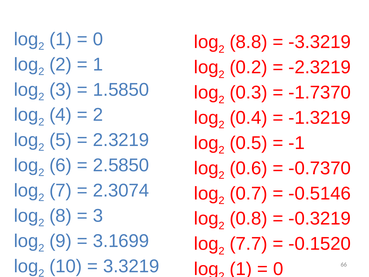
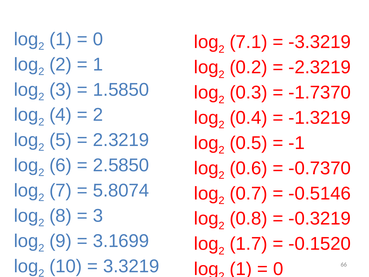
8.8: 8.8 -> 7.1
2.3074: 2.3074 -> 5.8074
7.7: 7.7 -> 1.7
